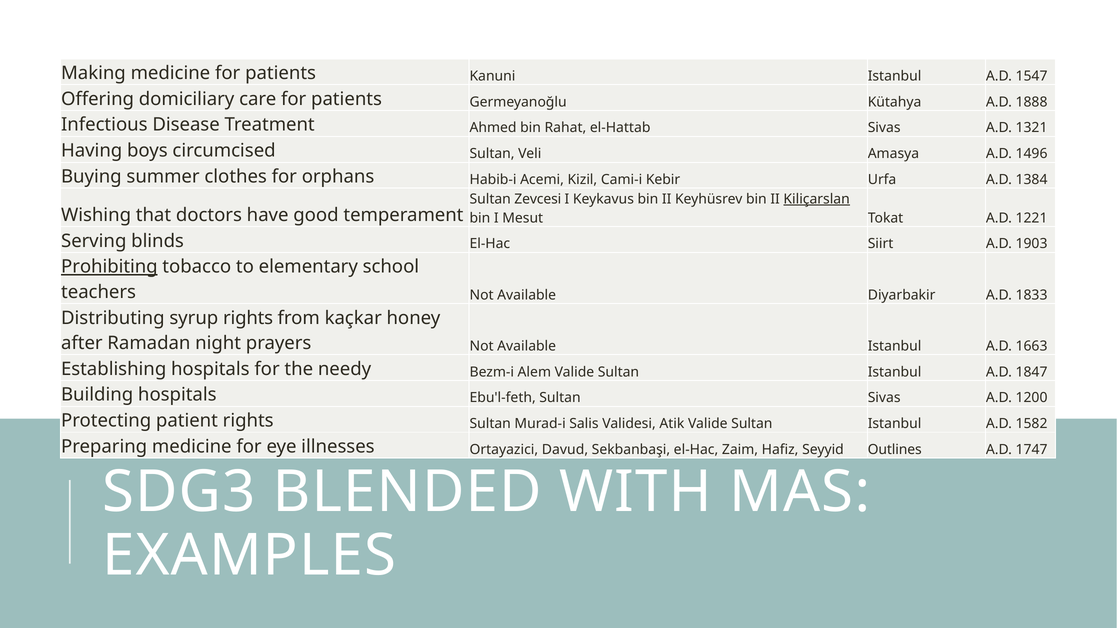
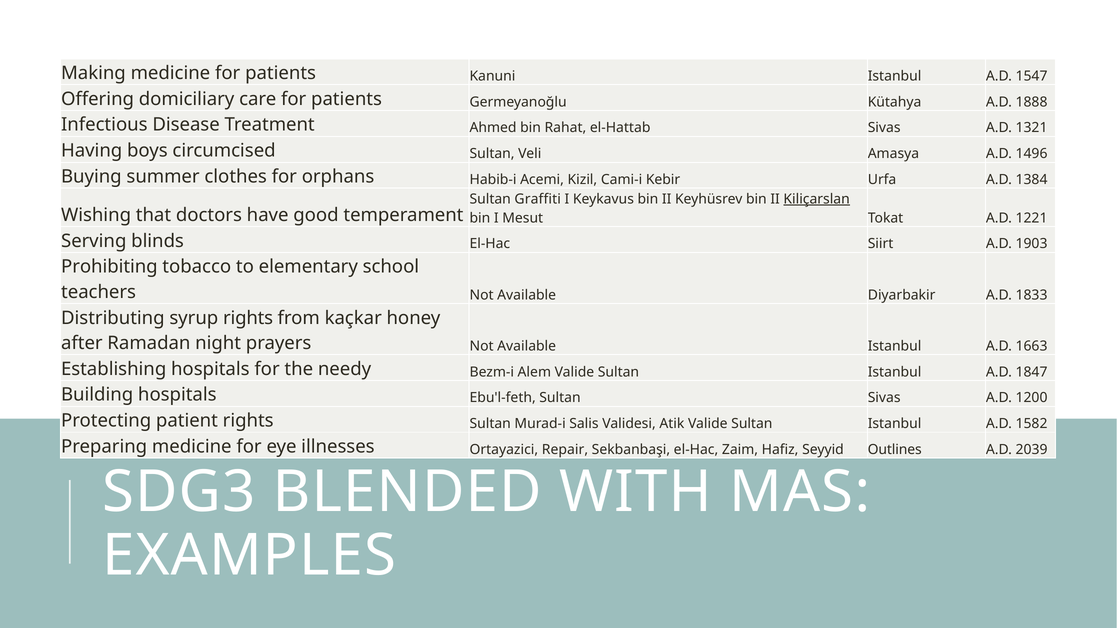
Zevcesi: Zevcesi -> Graffiti
Prohibiting underline: present -> none
Davud: Davud -> Repair
1747: 1747 -> 2039
